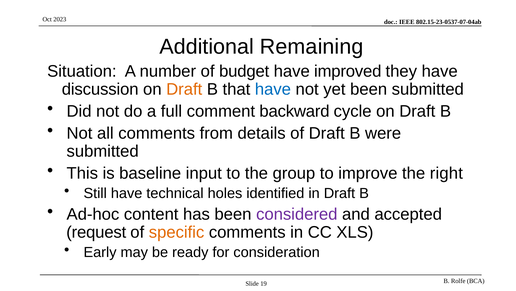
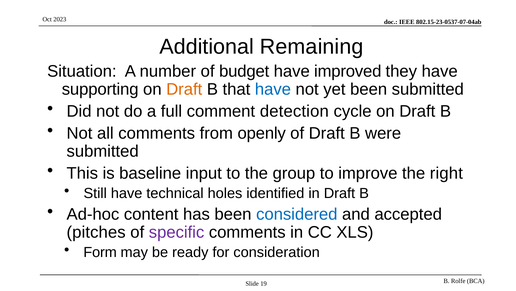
discussion: discussion -> supporting
backward: backward -> detection
details: details -> openly
considered colour: purple -> blue
request: request -> pitches
specific colour: orange -> purple
Early: Early -> Form
